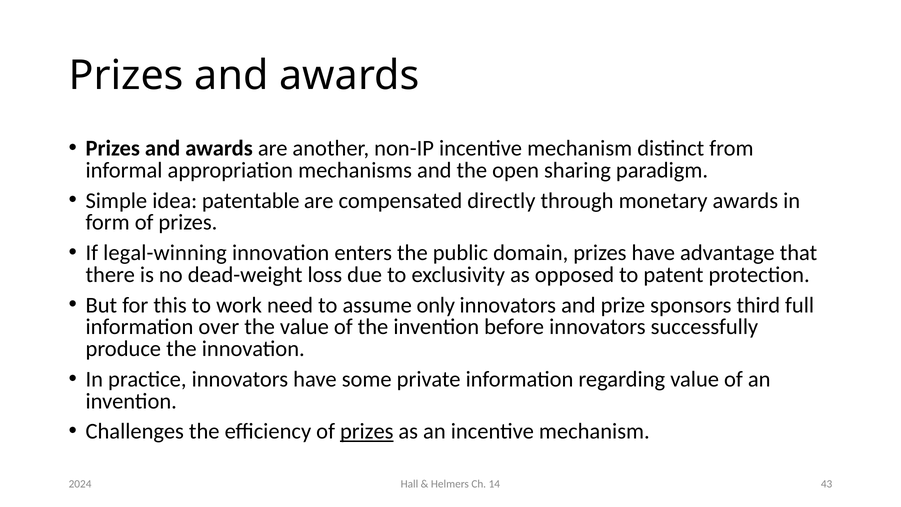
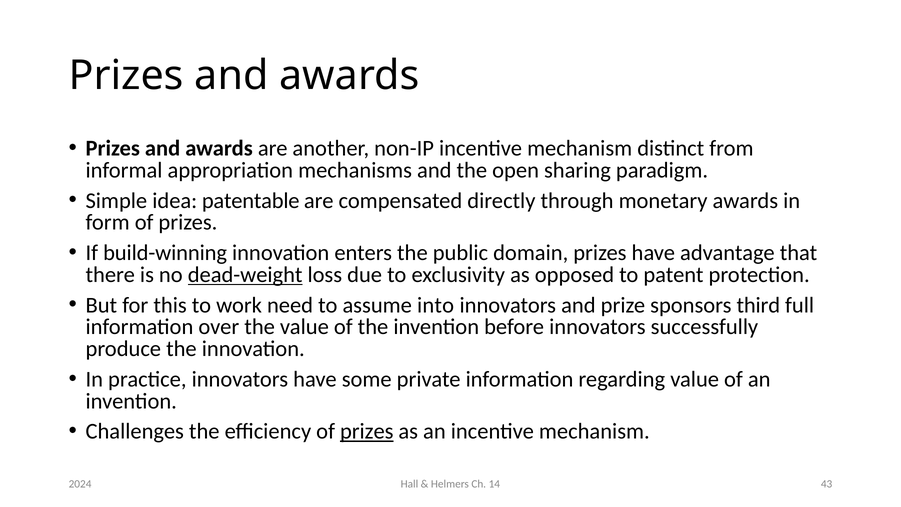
legal-winning: legal-winning -> build-winning
dead-weight underline: none -> present
only: only -> into
